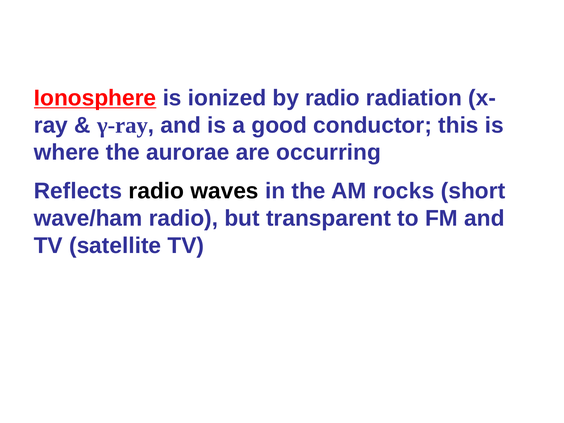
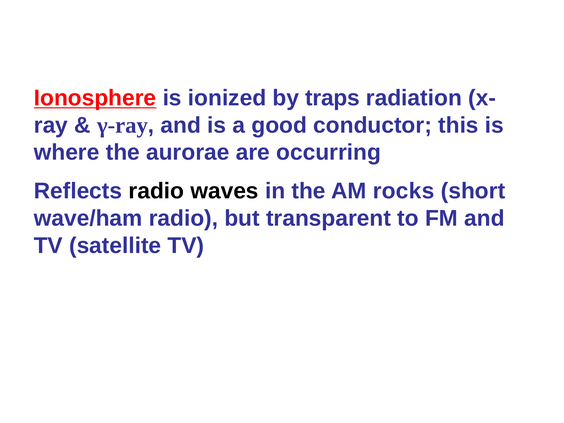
by radio: radio -> traps
